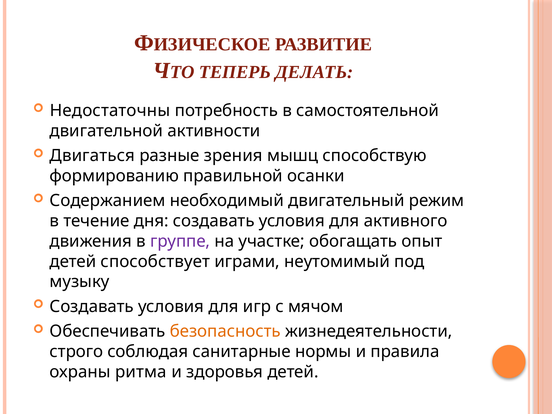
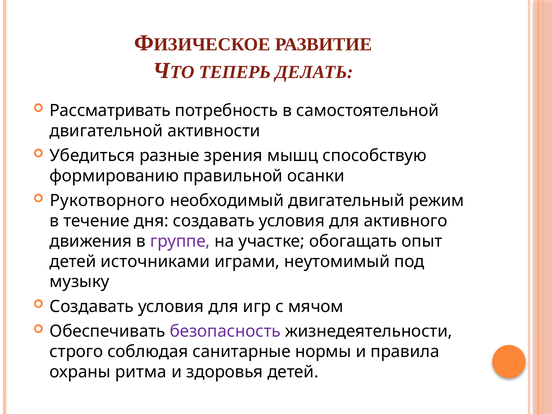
Недостаточны: Недостаточны -> Рассматривать
Двигаться: Двигаться -> Убедиться
Содержанием: Содержанием -> Рукотворного
способствует: способствует -> источниками
безопасность colour: orange -> purple
